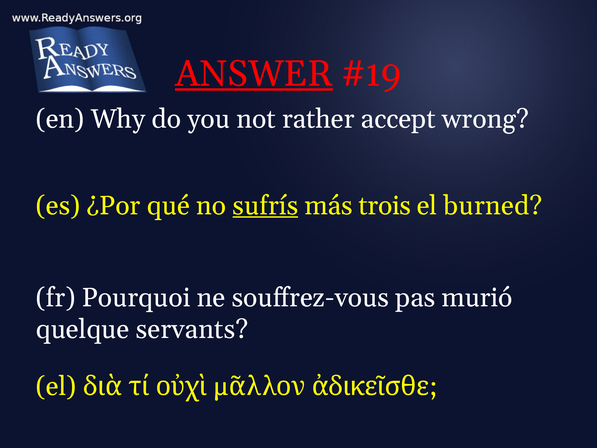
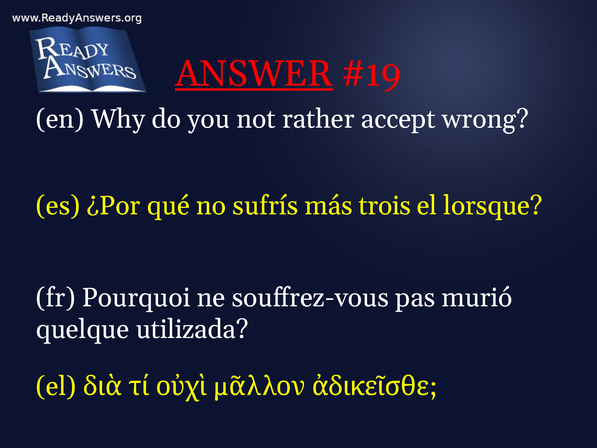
sufrís underline: present -> none
burned: burned -> lorsque
servants: servants -> utilizada
